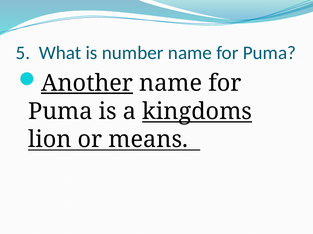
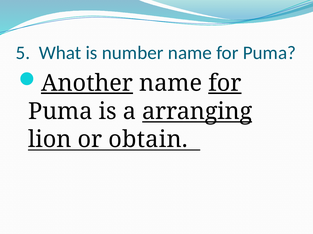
for at (225, 84) underline: none -> present
kingdoms: kingdoms -> arranging
means: means -> obtain
